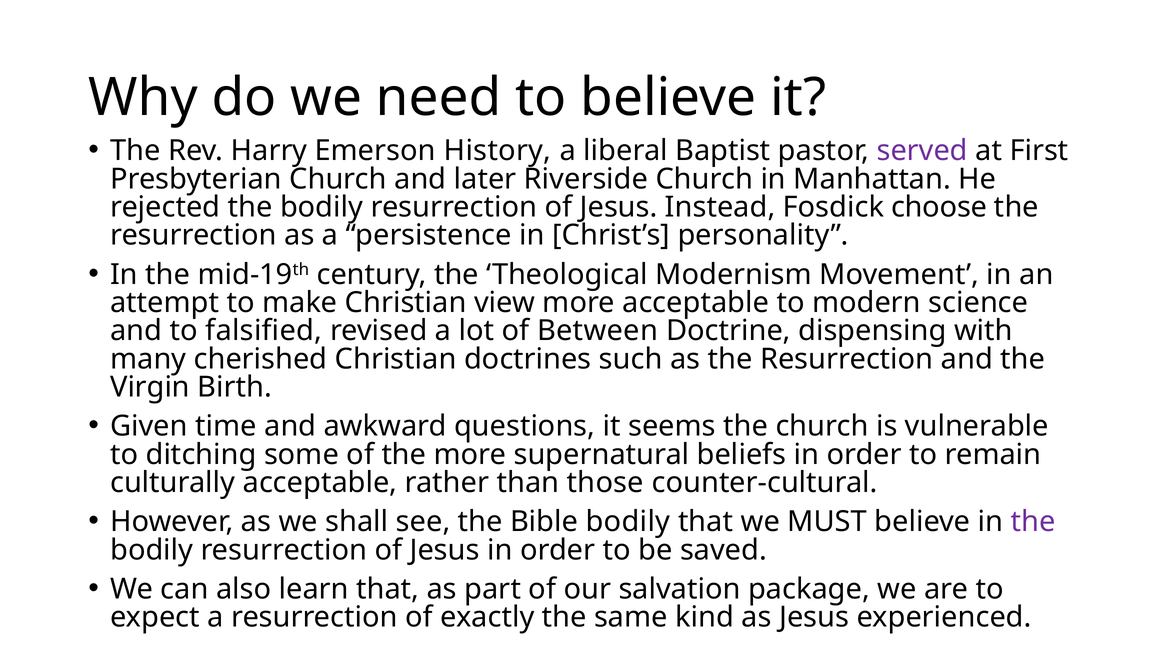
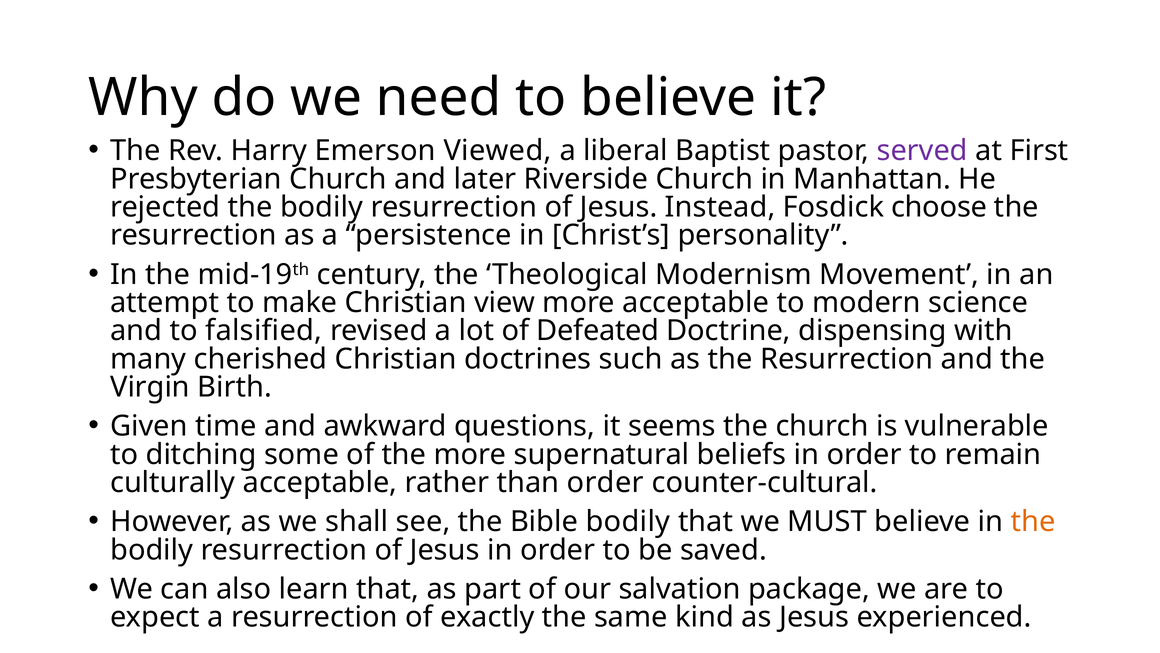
History: History -> Viewed
Between: Between -> Defeated
than those: those -> order
the at (1033, 521) colour: purple -> orange
